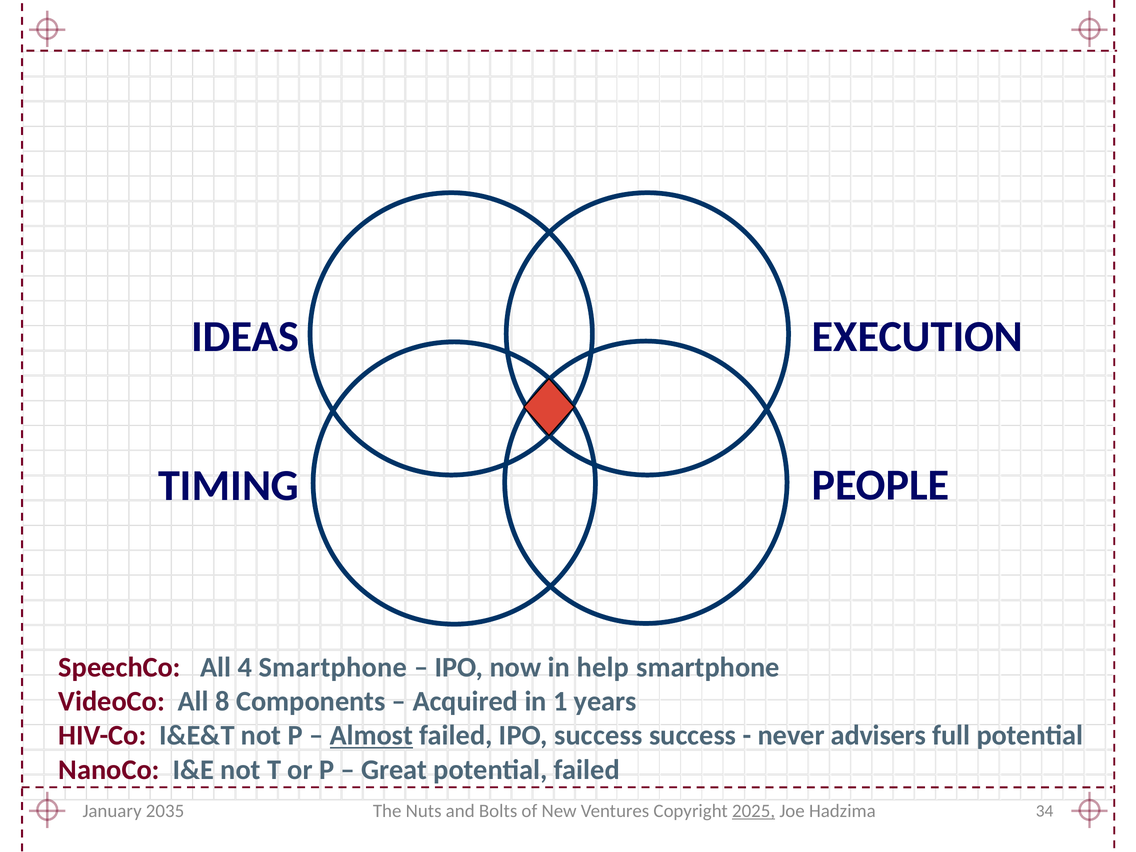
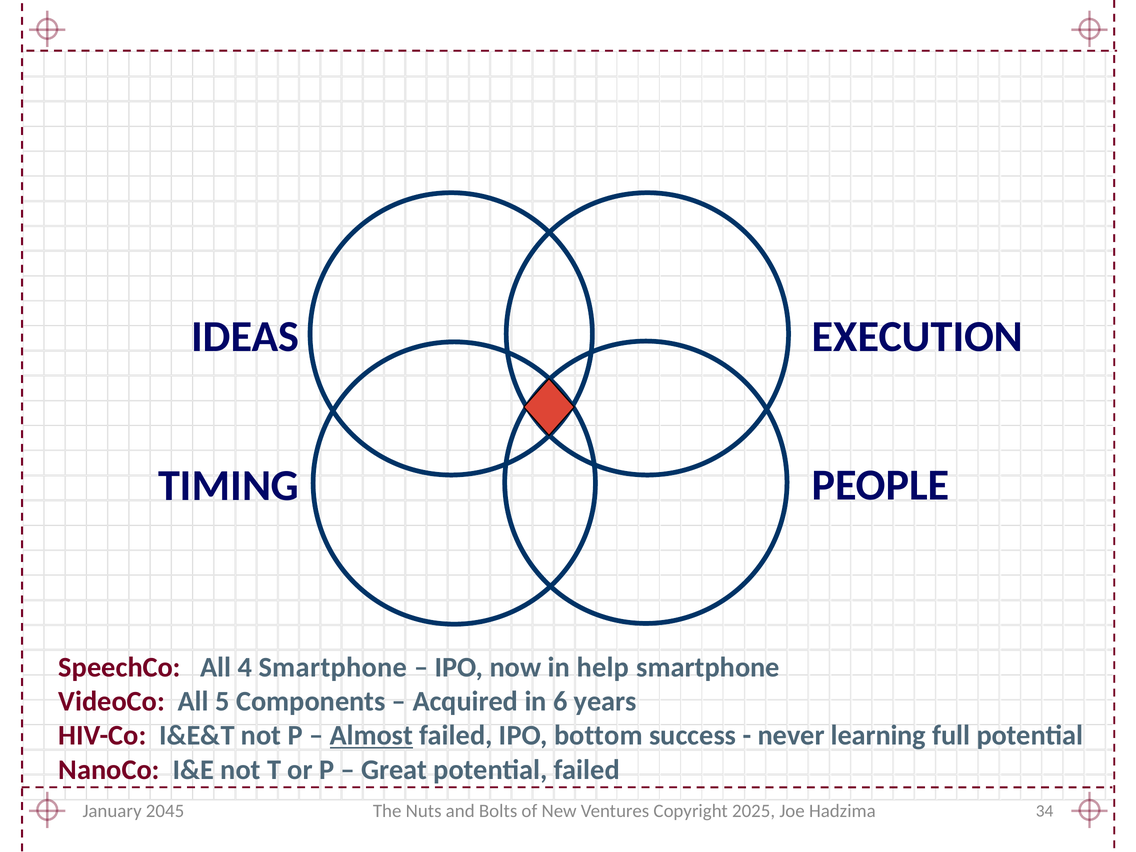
8: 8 -> 5
1: 1 -> 6
IPO success: success -> bottom
advisers: advisers -> learning
2025 underline: present -> none
2035: 2035 -> 2045
